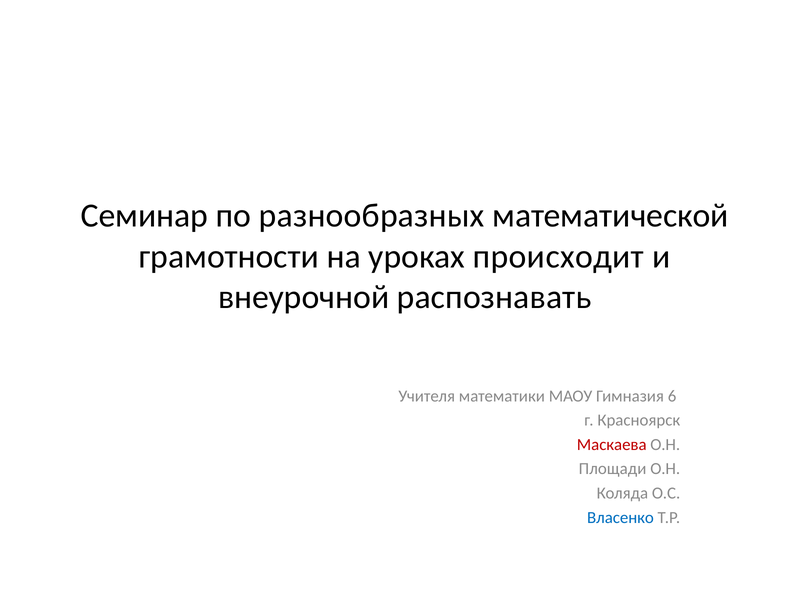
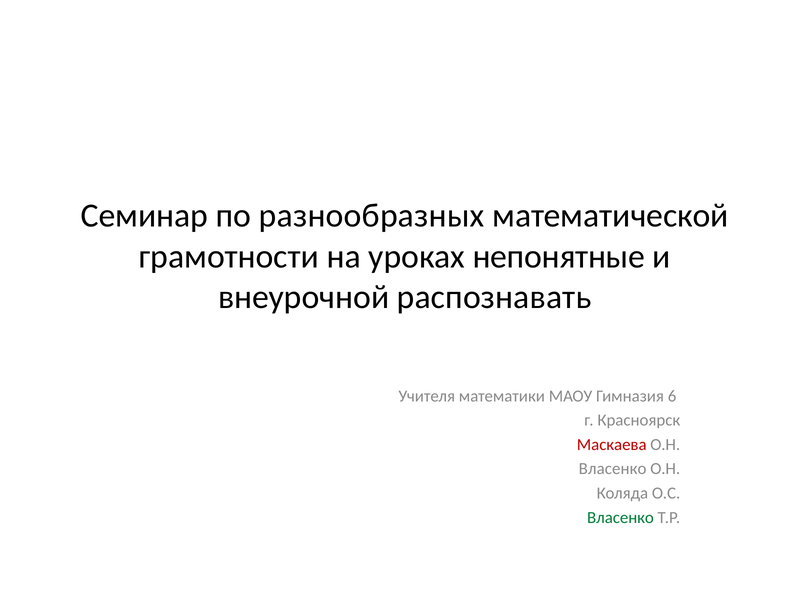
происходит: происходит -> непонятные
Площади at (613, 469): Площади -> Власенко
Власенко at (621, 517) colour: blue -> green
